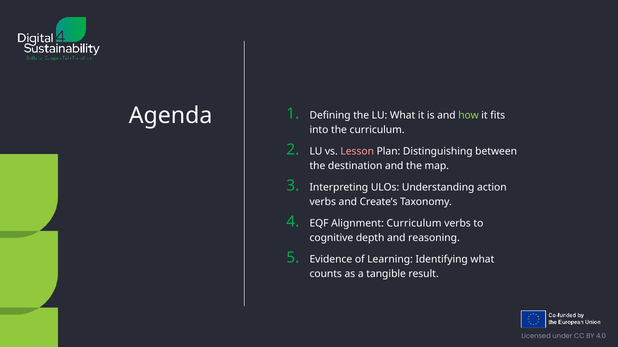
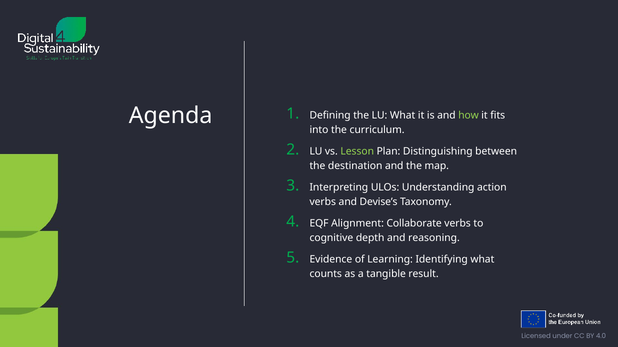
Lesson colour: pink -> light green
Create’s: Create’s -> Devise’s
Alignment Curriculum: Curriculum -> Collaborate
